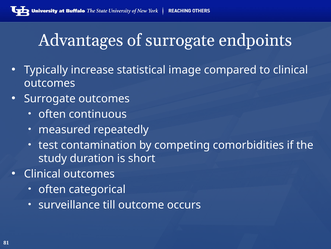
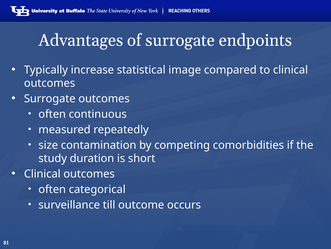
test: test -> size
